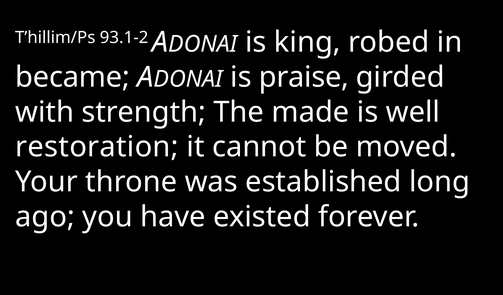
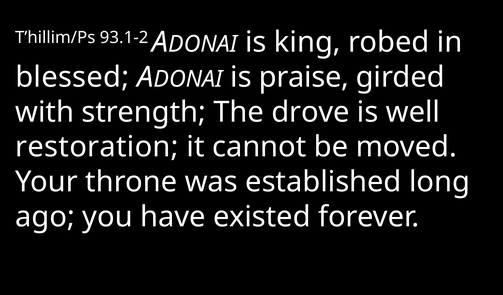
became: became -> blessed
made: made -> drove
